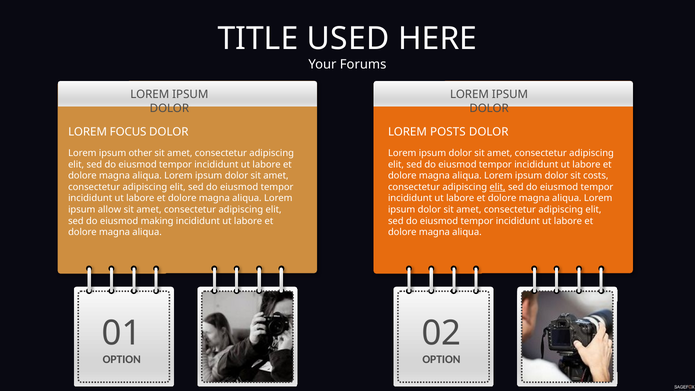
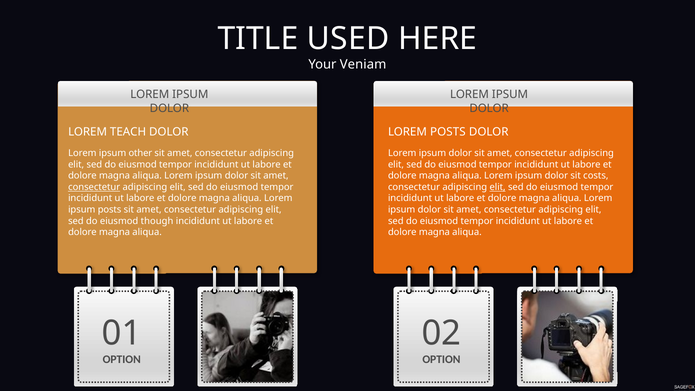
Forums: Forums -> Veniam
FOCUS: FOCUS -> TEACH
consectetur at (94, 187) underline: none -> present
ipsum allow: allow -> posts
making: making -> though
